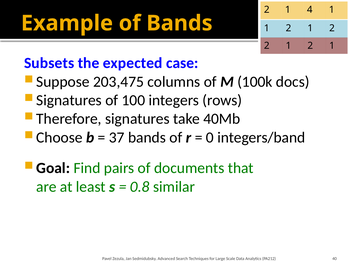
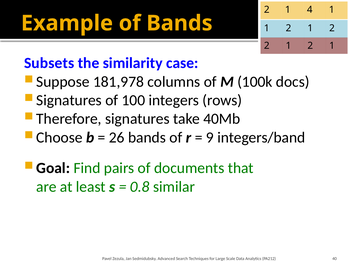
expected: expected -> similarity
203,475: 203,475 -> 181,978
37: 37 -> 26
0: 0 -> 9
